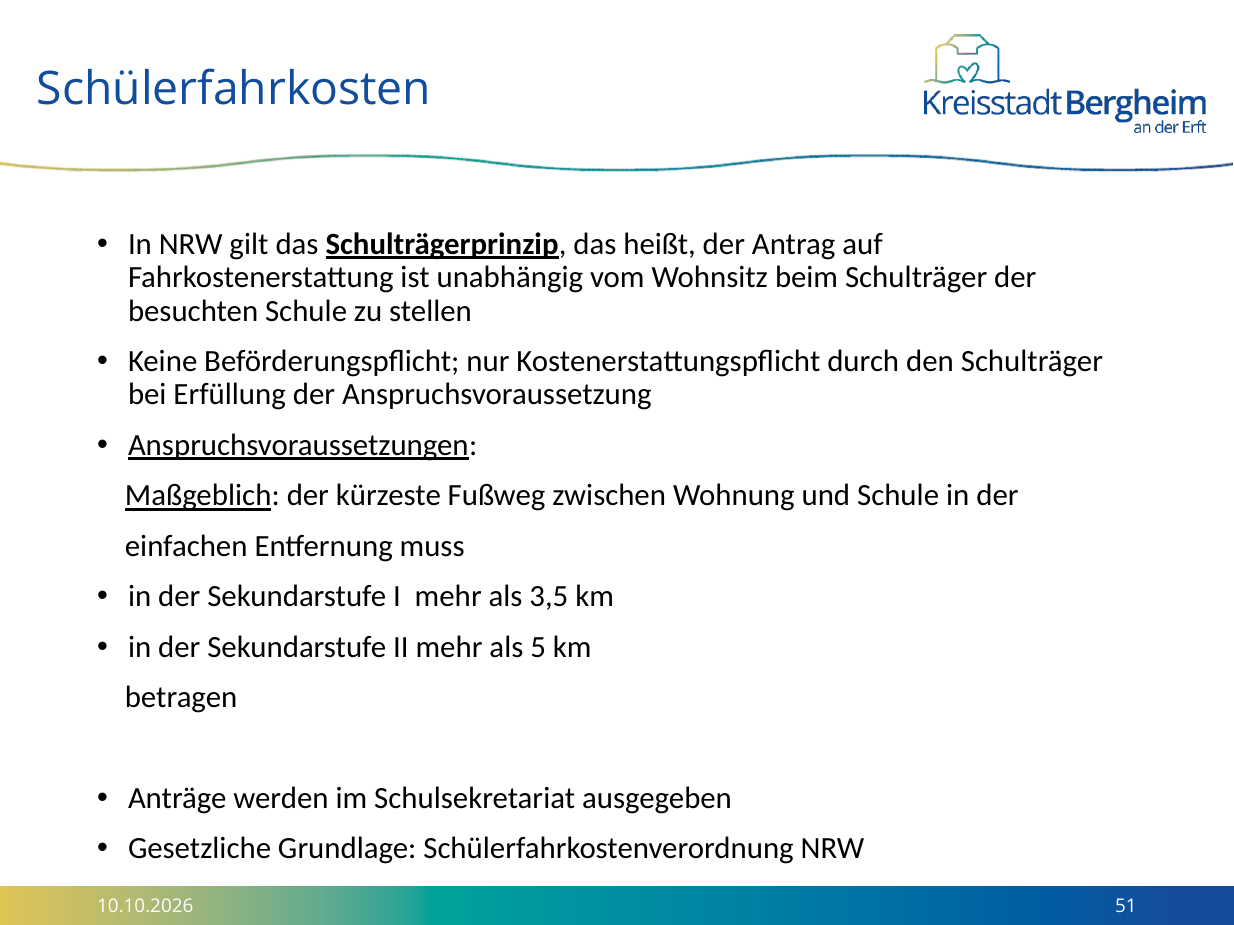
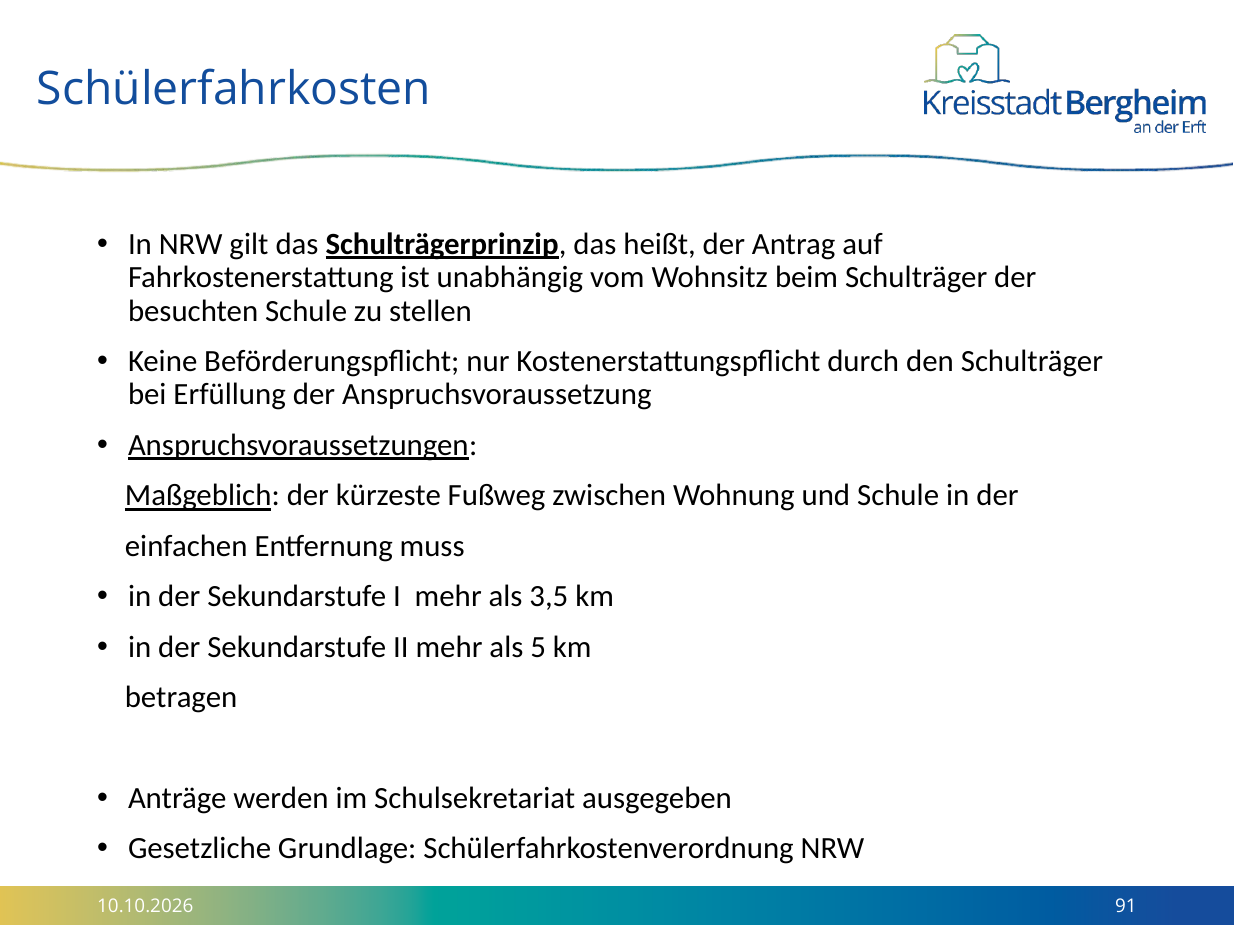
51: 51 -> 91
